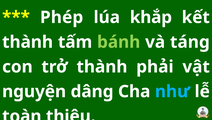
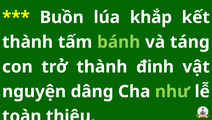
Phép: Phép -> Buồn
phải: phải -> đinh
như colour: light blue -> light green
